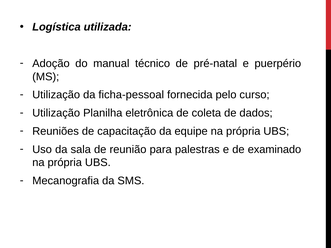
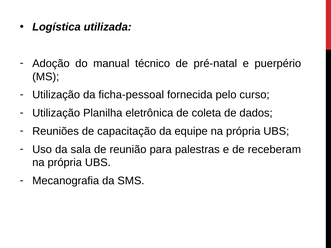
examinado: examinado -> receberam
